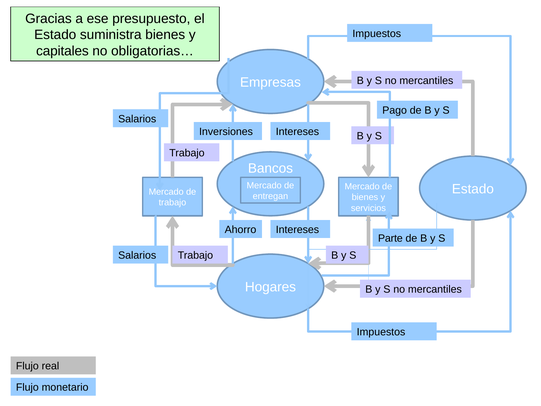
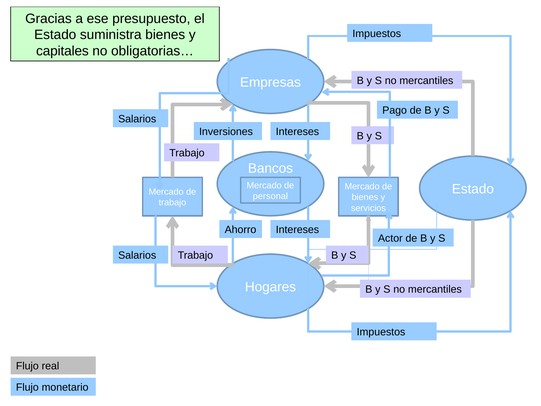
entregan: entregan -> personal
Parte: Parte -> Actor
